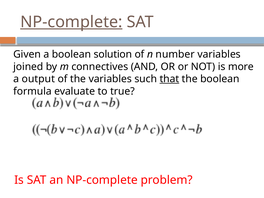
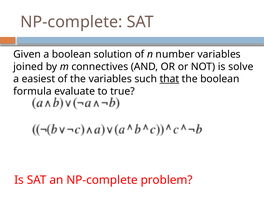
NP-complete at (71, 22) underline: present -> none
more: more -> solve
output: output -> easiest
